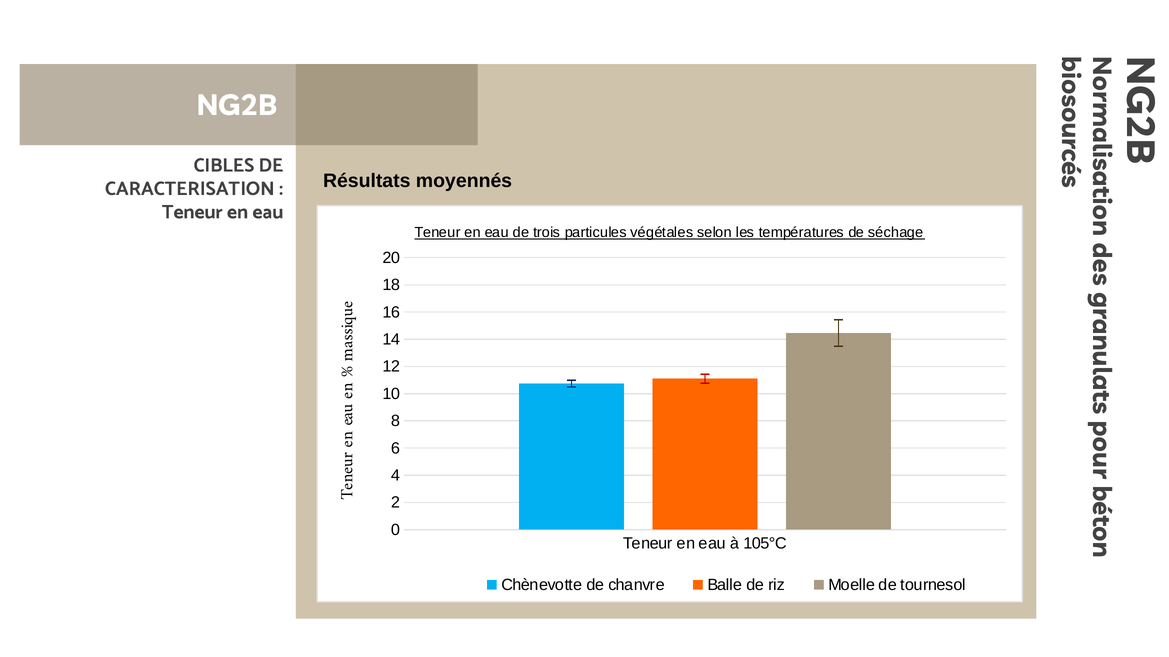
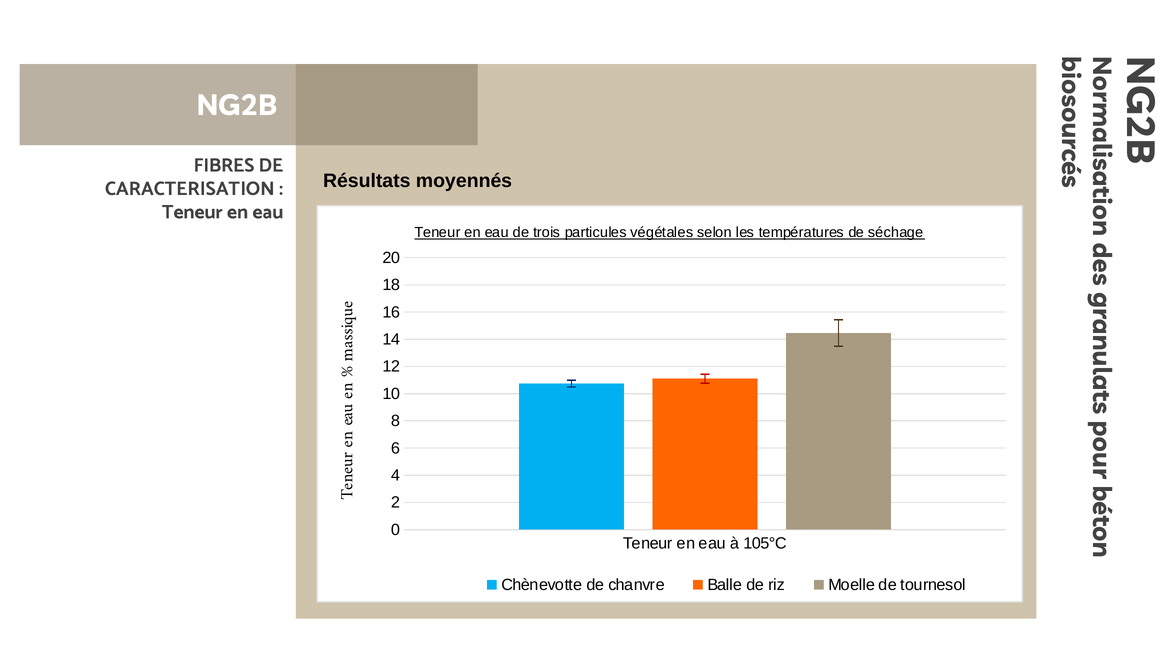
CIBLES: CIBLES -> FIBRES
